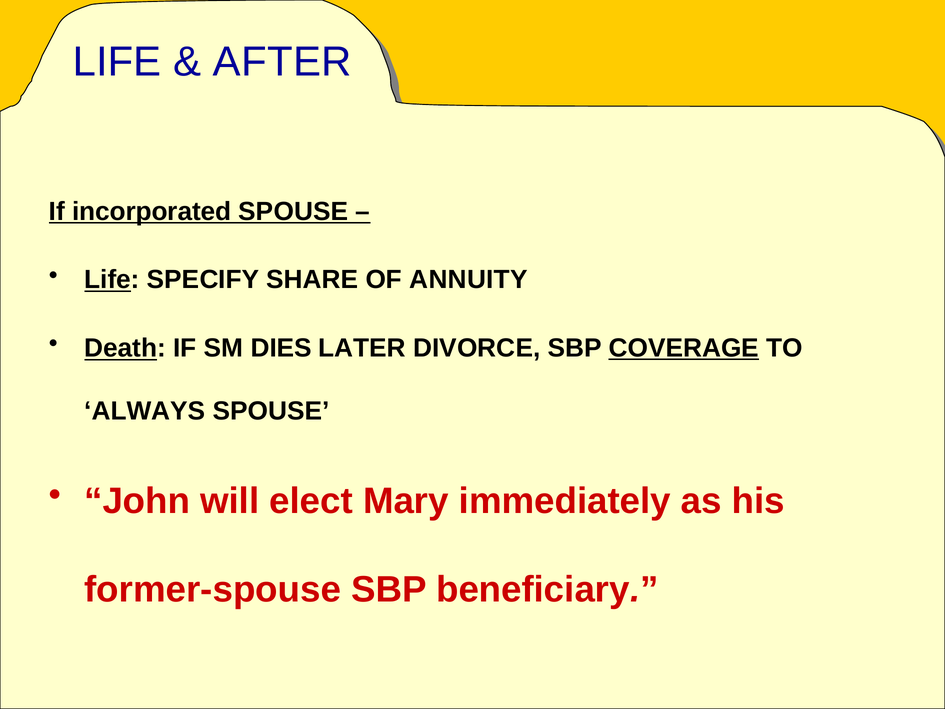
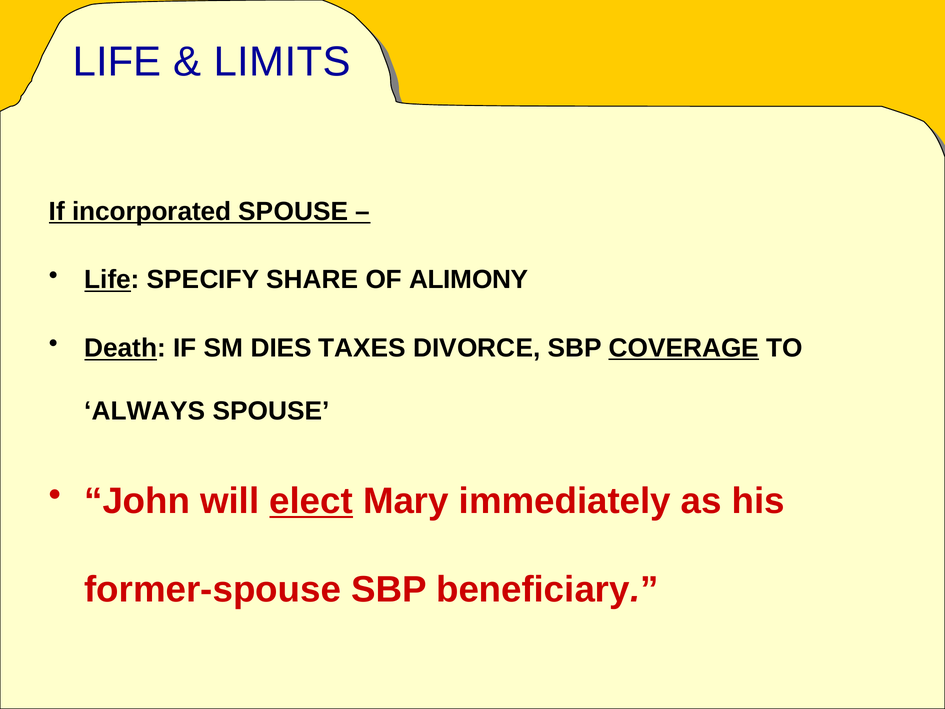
AFTER: AFTER -> LIMITS
ANNUITY: ANNUITY -> ALIMONY
LATER: LATER -> TAXES
elect underline: none -> present
